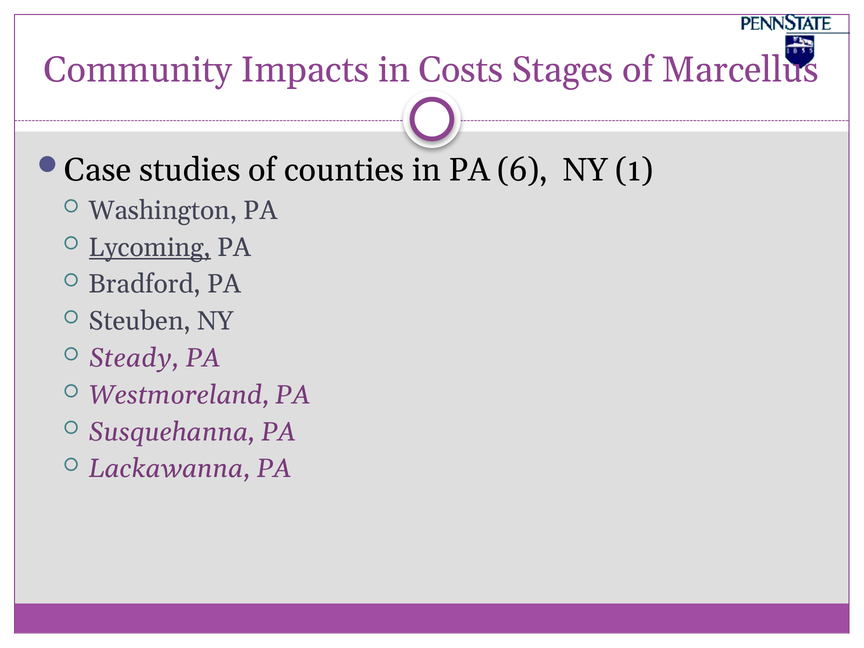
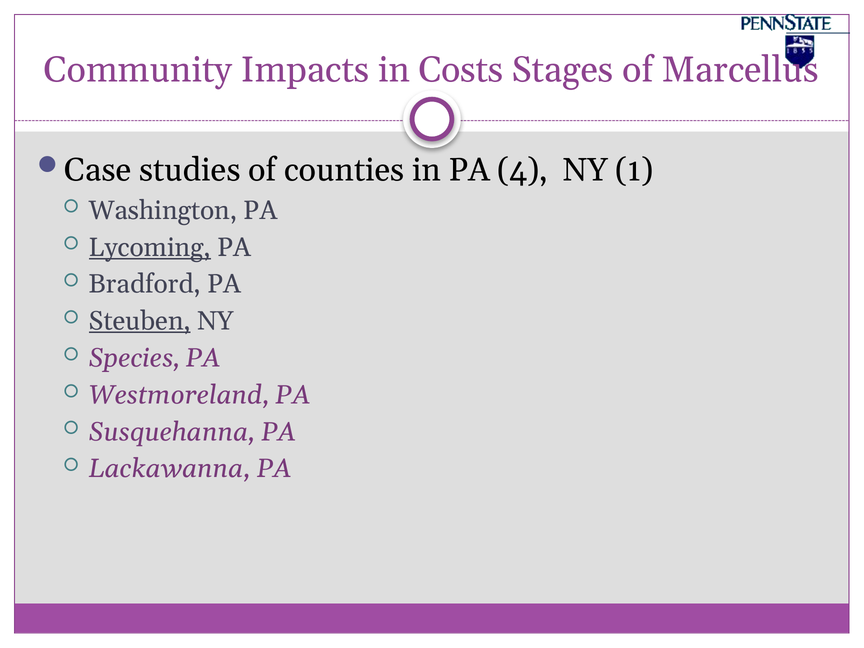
6: 6 -> 4
Steuben underline: none -> present
Steady: Steady -> Species
